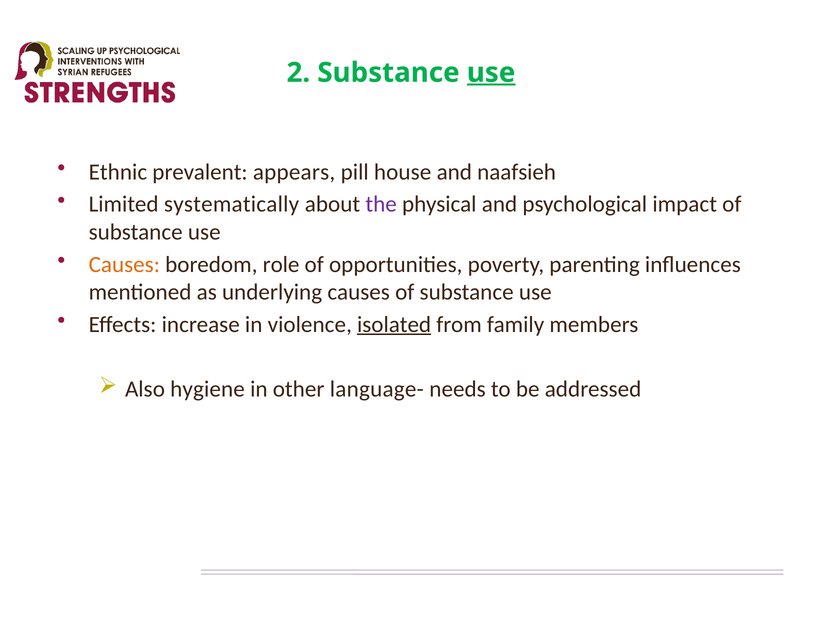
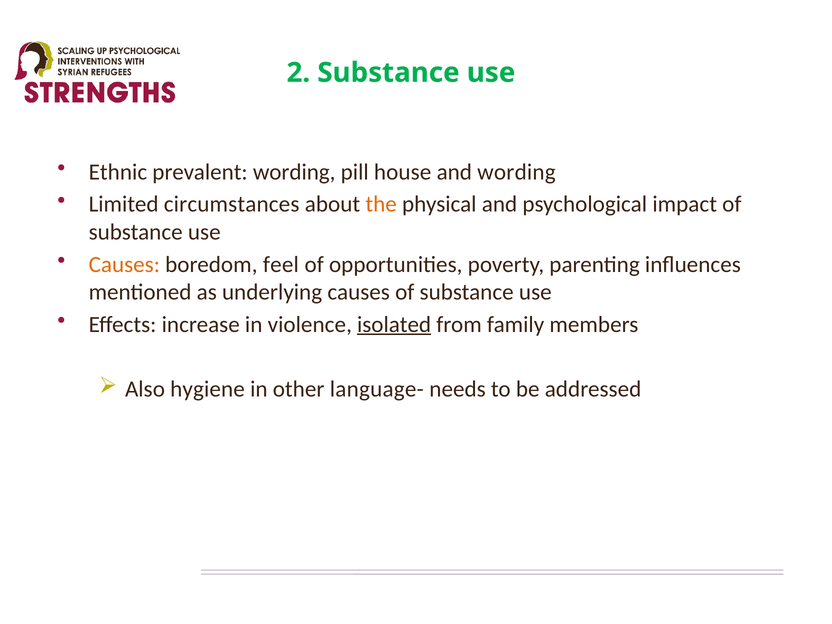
use at (491, 73) underline: present -> none
prevalent appears: appears -> wording
and naafsieh: naafsieh -> wording
systematically: systematically -> circumstances
the colour: purple -> orange
role: role -> feel
